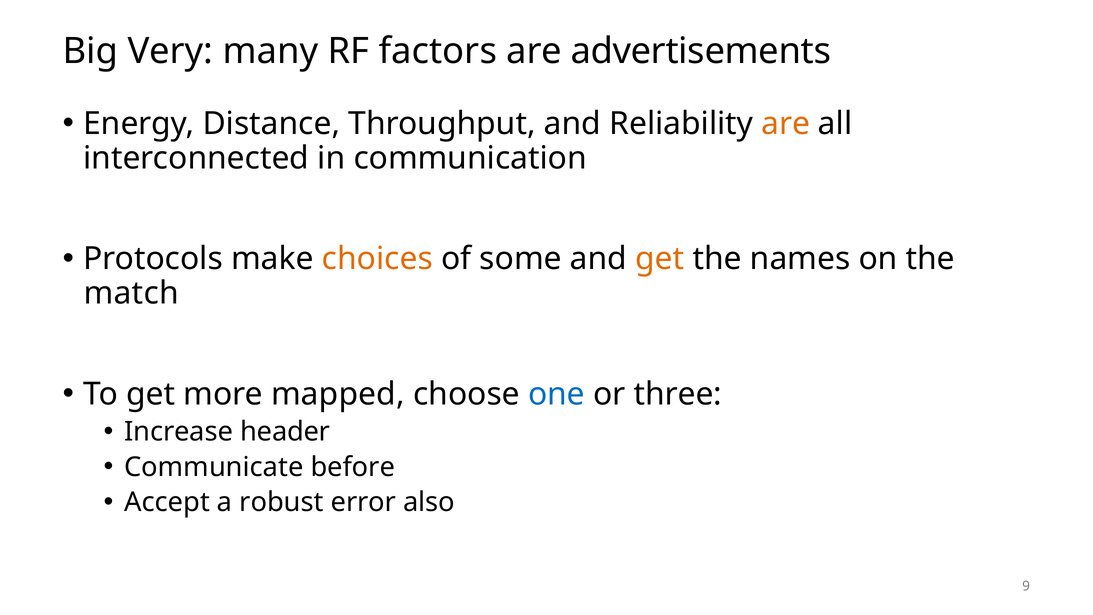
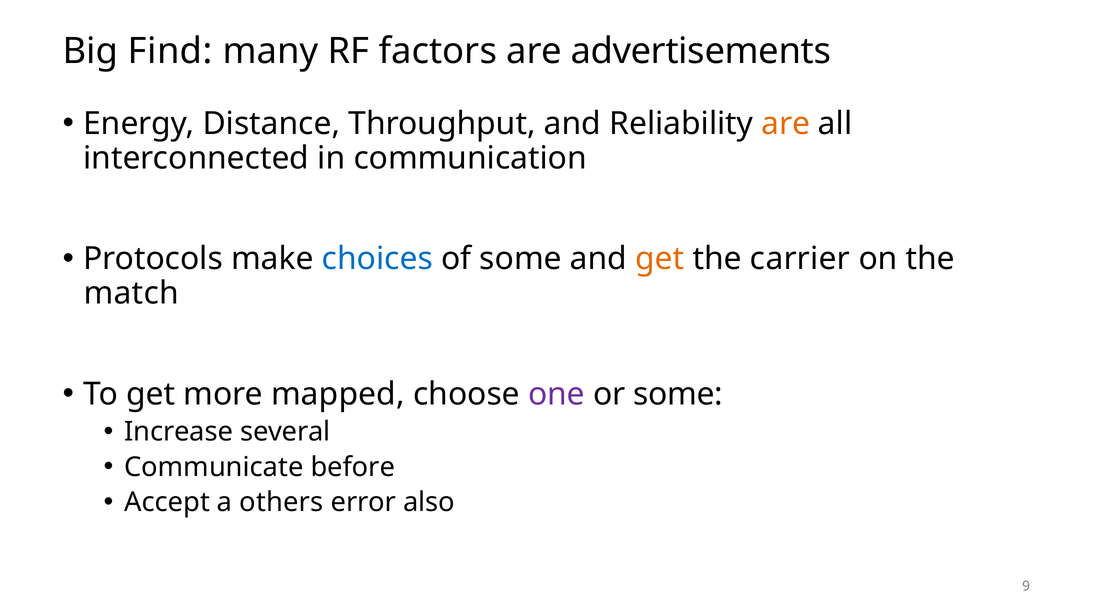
Very: Very -> Find
choices colour: orange -> blue
names: names -> carrier
one colour: blue -> purple
or three: three -> some
header: header -> several
robust: robust -> others
